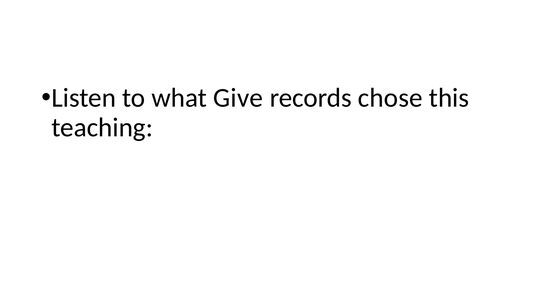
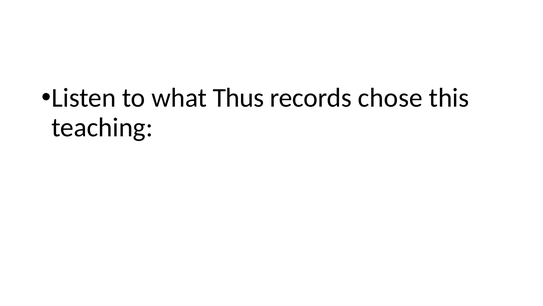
Give: Give -> Thus
